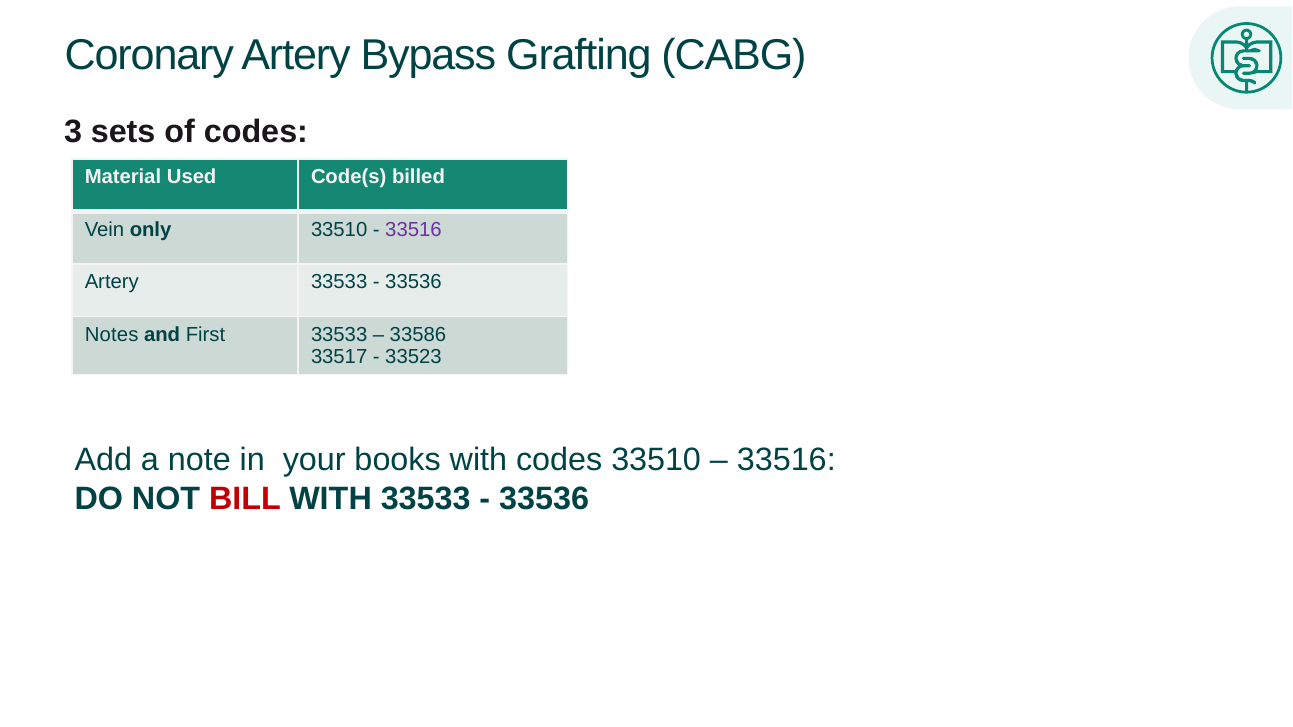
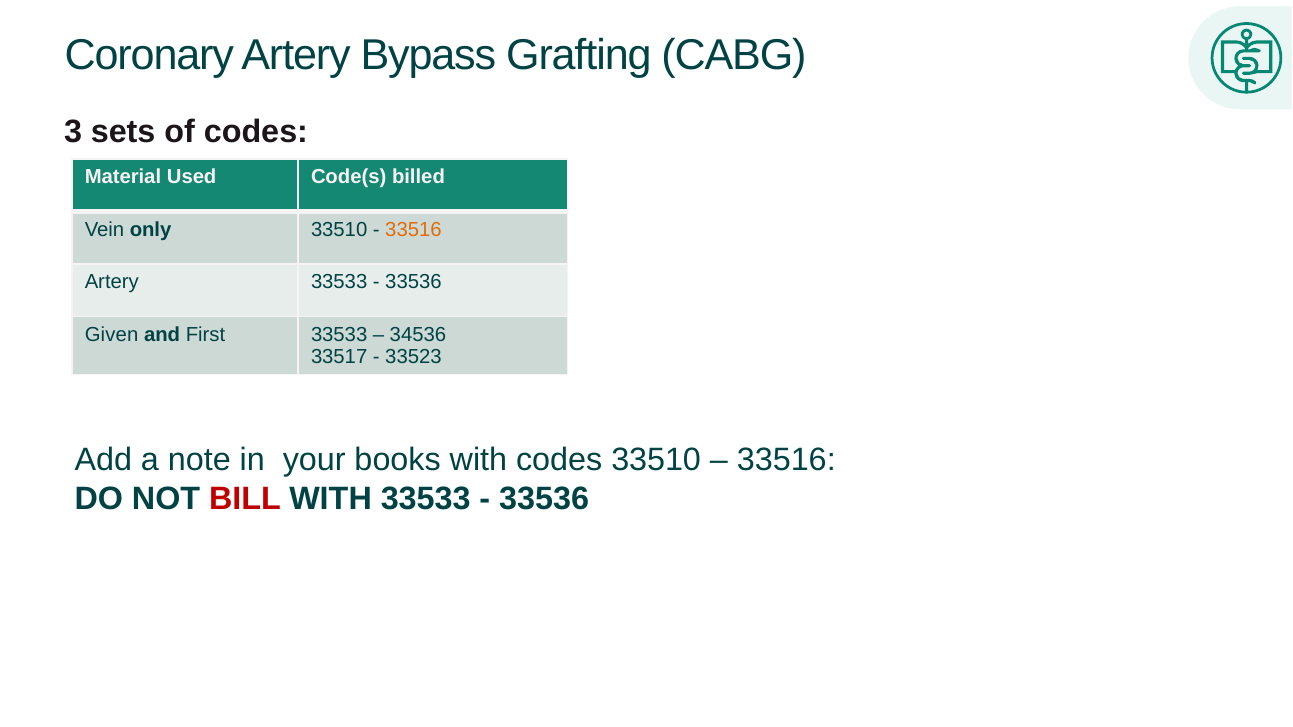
33516 at (413, 230) colour: purple -> orange
Notes: Notes -> Given
33586: 33586 -> 34536
